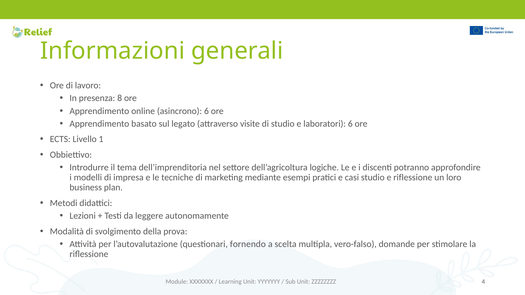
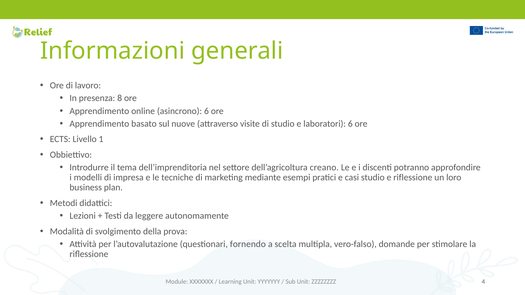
legato: legato -> nuove
logiche: logiche -> creano
